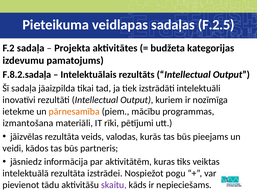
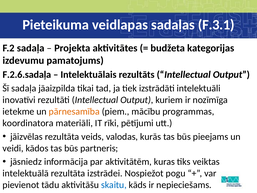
F.2.5: F.2.5 -> F.3.1
F.8.2.sadaļa: F.8.2.sadaļa -> F.2.6.sadaļa
izmantošana: izmantošana -> koordinatora
skaitu colour: purple -> blue
